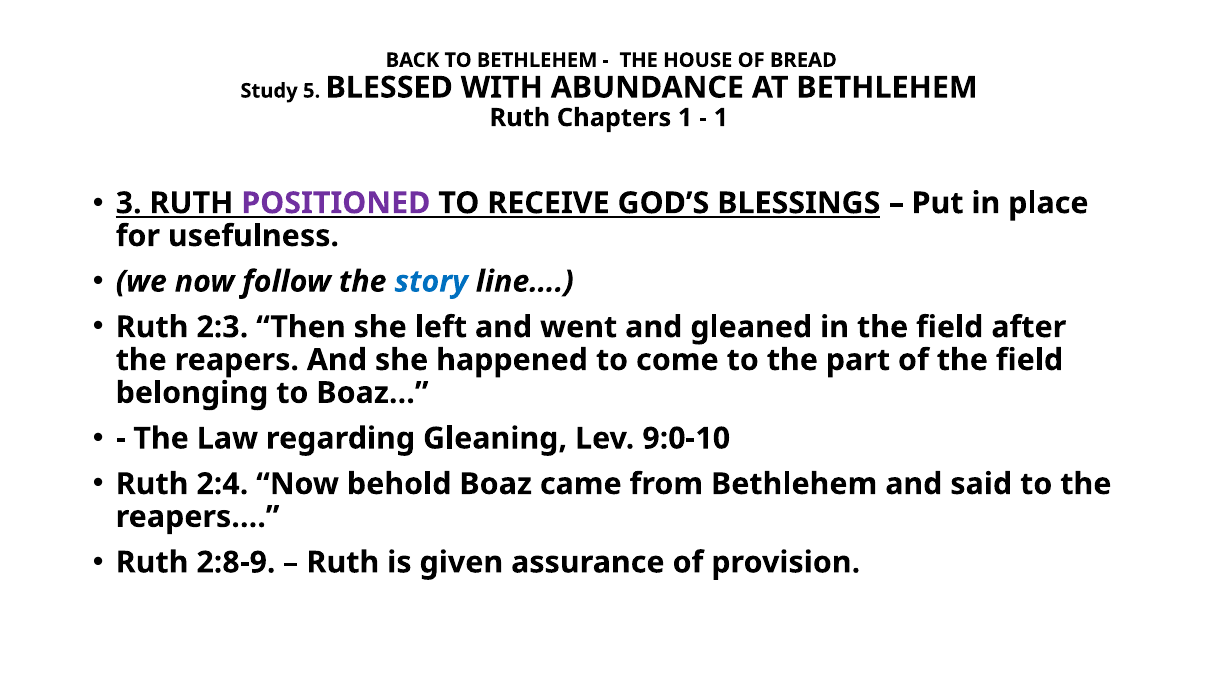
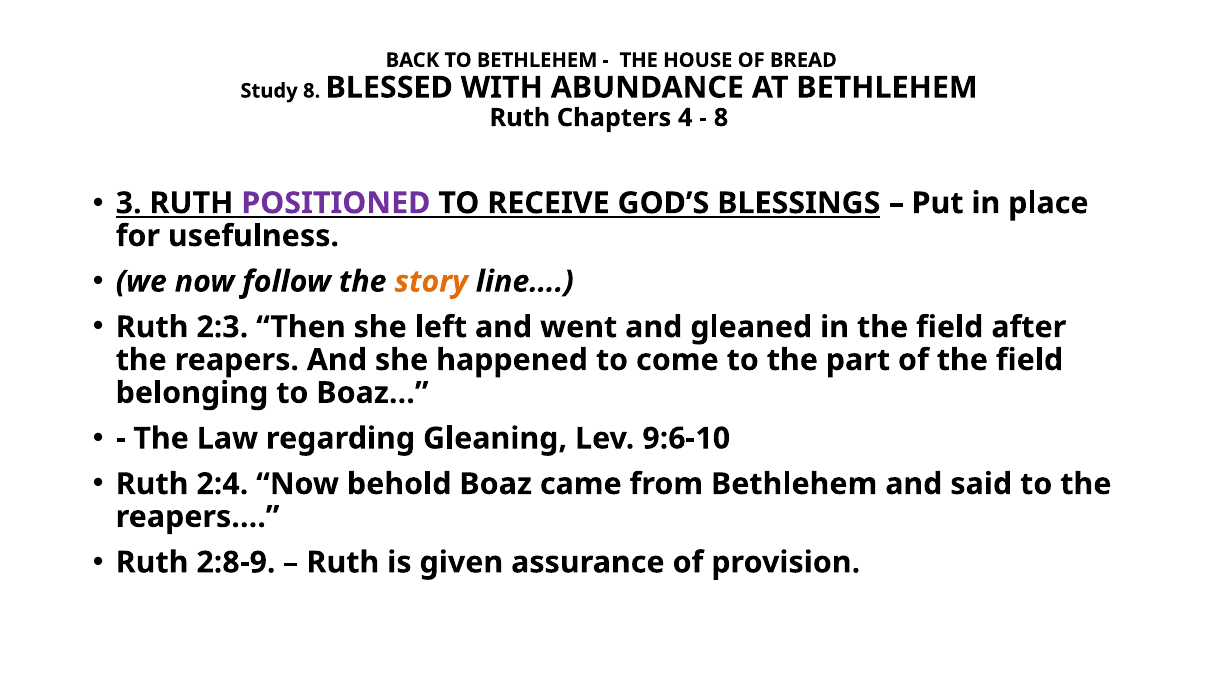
Study 5: 5 -> 8
Chapters 1: 1 -> 4
1 at (721, 118): 1 -> 8
story colour: blue -> orange
9:0-10: 9:0-10 -> 9:6-10
